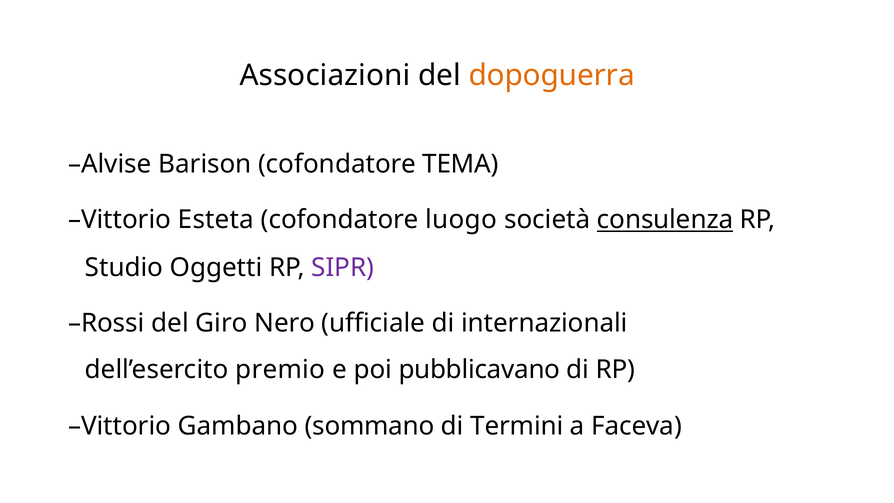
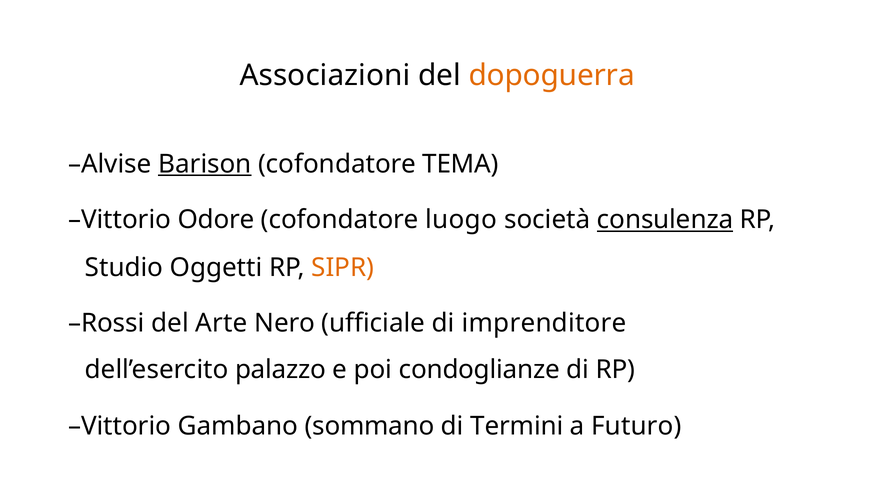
Barison underline: none -> present
Esteta: Esteta -> Odore
SIPR colour: purple -> orange
Giro: Giro -> Arte
internazionali: internazionali -> imprenditore
premio: premio -> palazzo
pubblicavano: pubblicavano -> condoglianze
Faceva: Faceva -> Futuro
